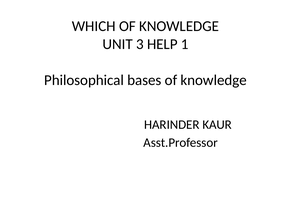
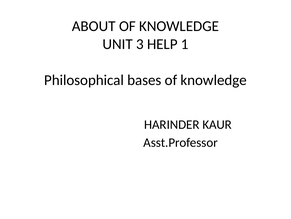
WHICH: WHICH -> ABOUT
